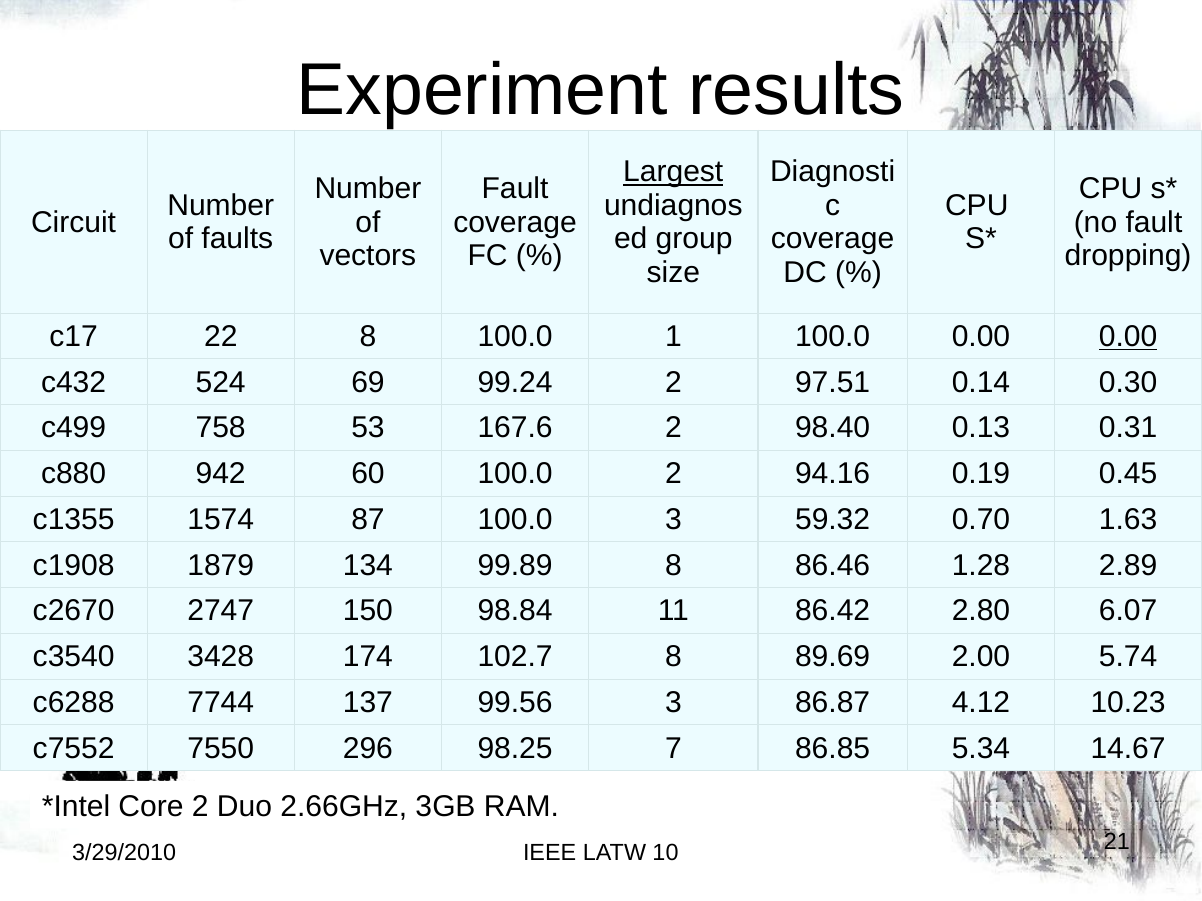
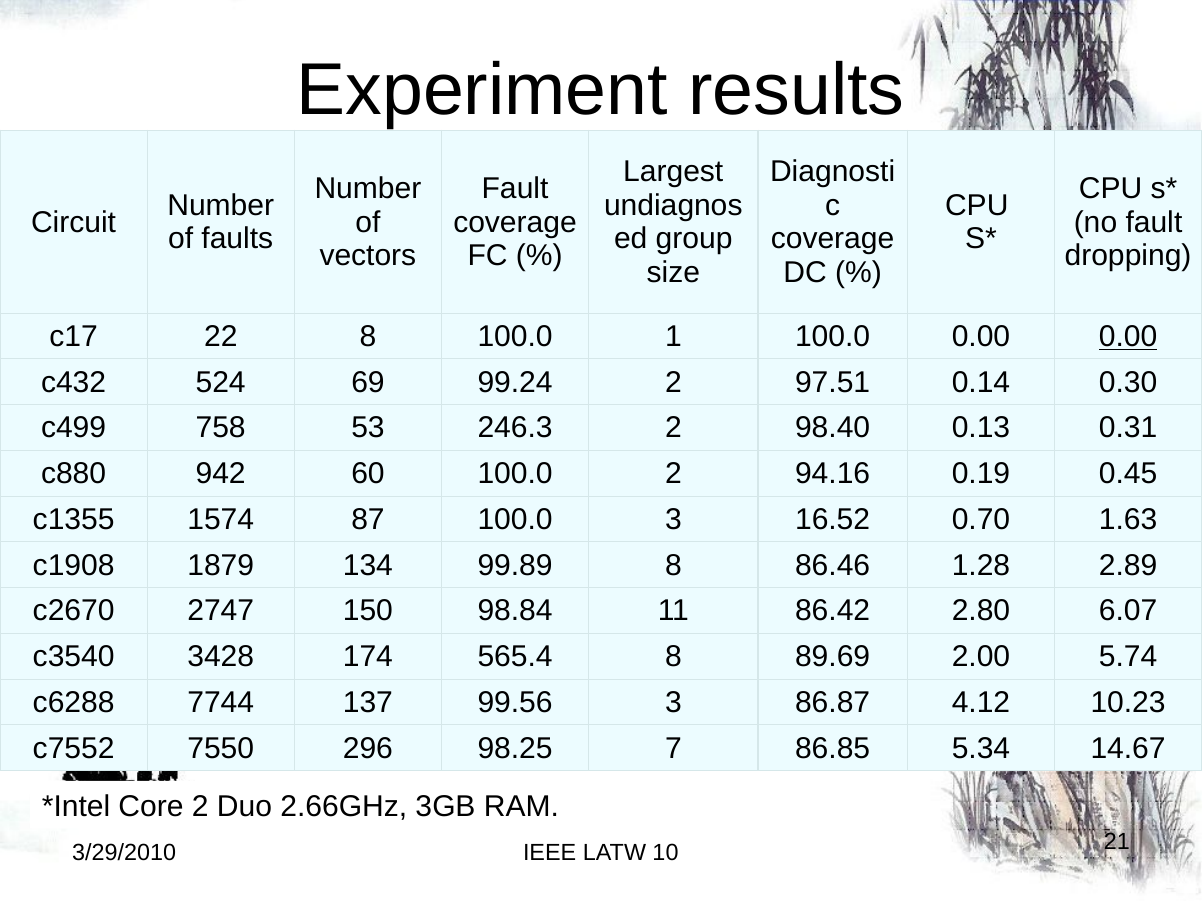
Largest underline: present -> none
167.6: 167.6 -> 246.3
59.32: 59.32 -> 16.52
102.7: 102.7 -> 565.4
